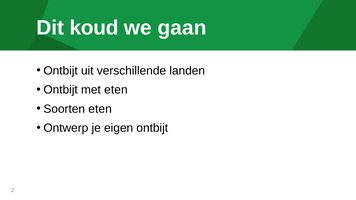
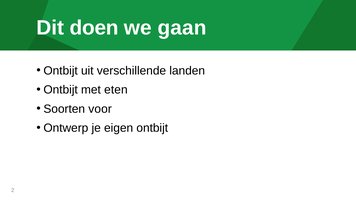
koud: koud -> doen
Soorten eten: eten -> voor
